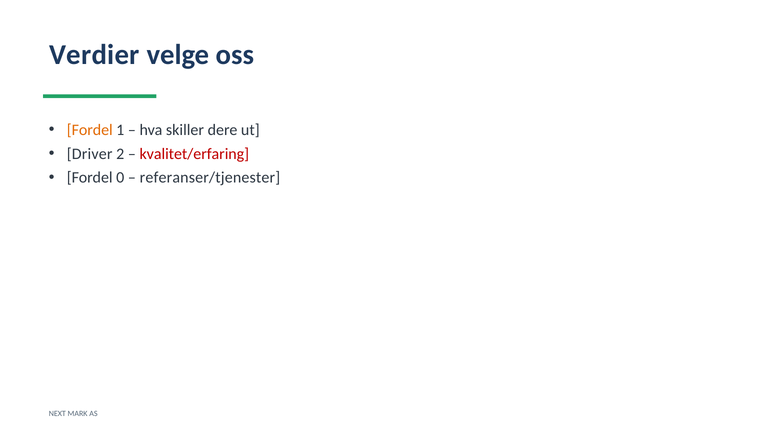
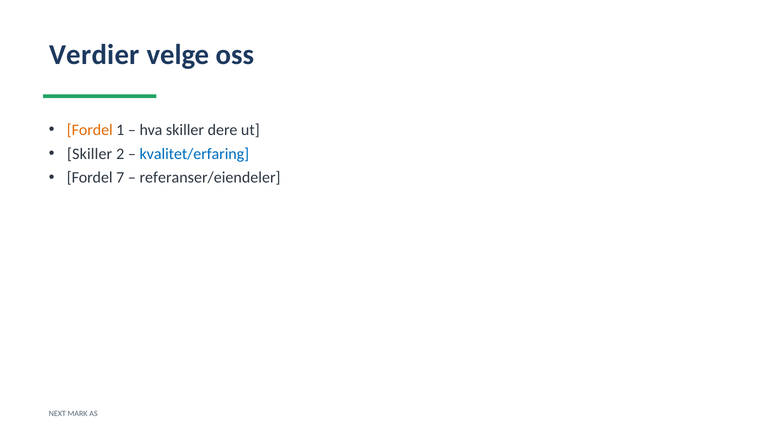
Driver at (90, 154): Driver -> Skiller
kvalitet/erfaring colour: red -> blue
0: 0 -> 7
referanser/tjenester: referanser/tjenester -> referanser/eiendeler
